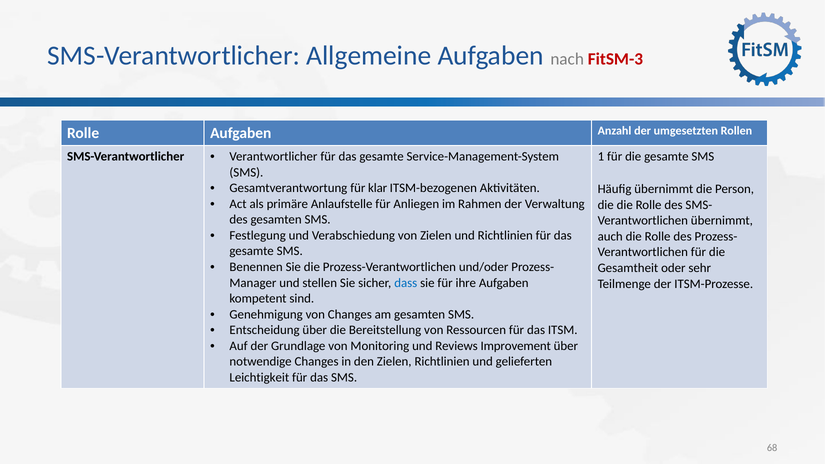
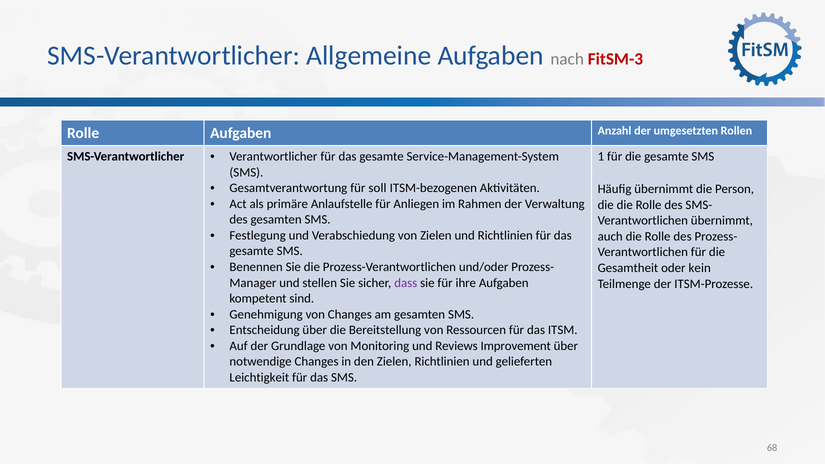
klar: klar -> soll
sehr: sehr -> kein
dass colour: blue -> purple
